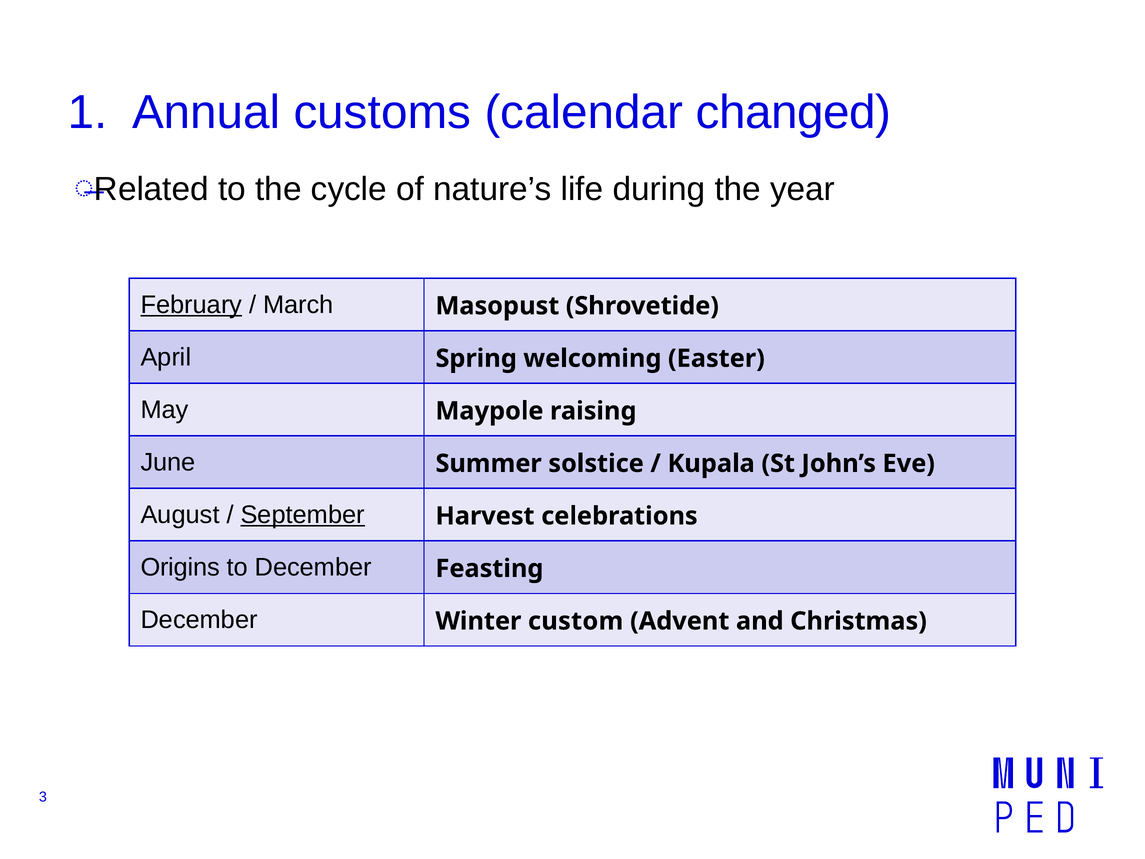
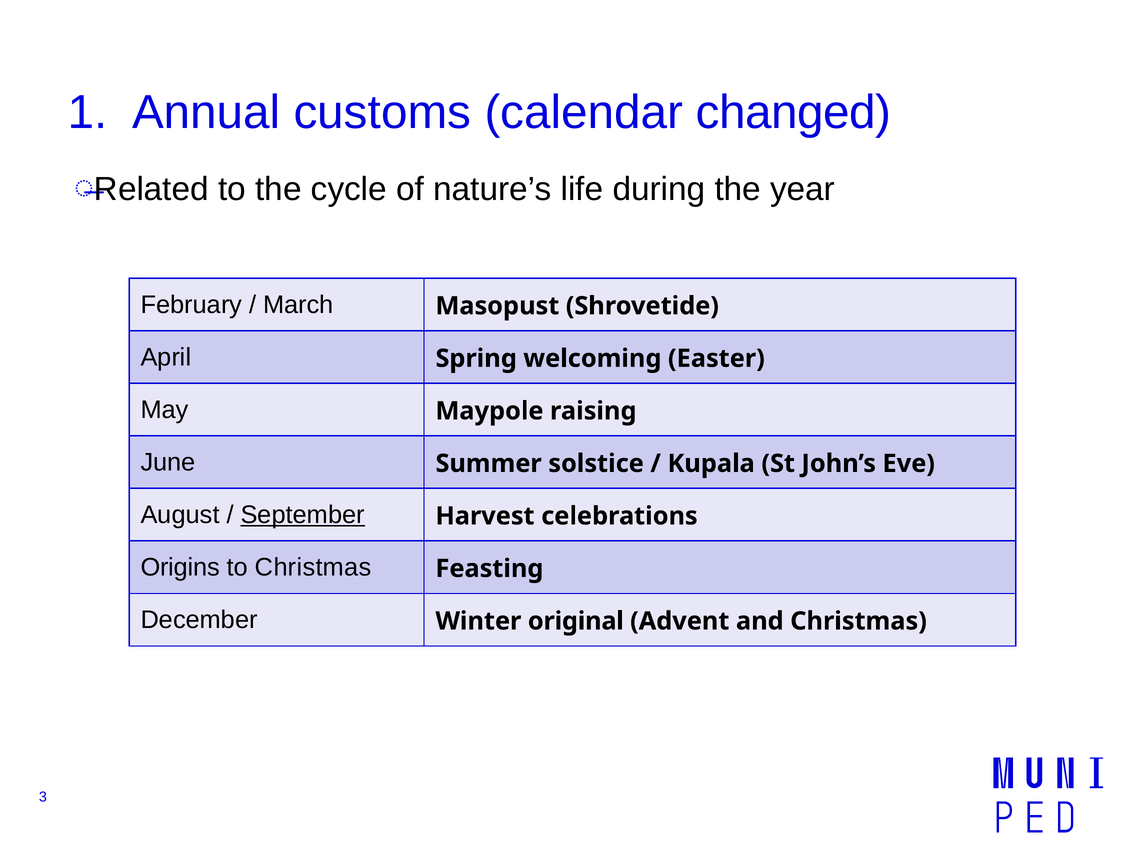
February underline: present -> none
to December: December -> Christmas
custom: custom -> original
